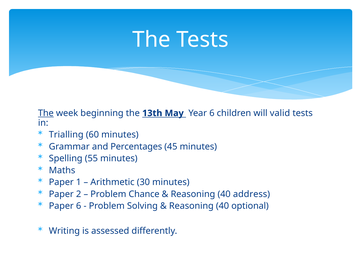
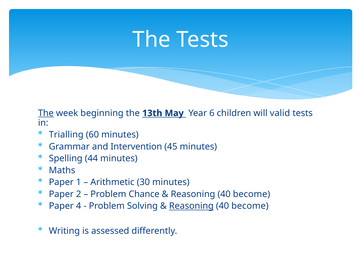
Percentages: Percentages -> Intervention
55: 55 -> 44
address at (251, 195): address -> become
Paper 6: 6 -> 4
Reasoning at (191, 207) underline: none -> present
optional at (250, 207): optional -> become
